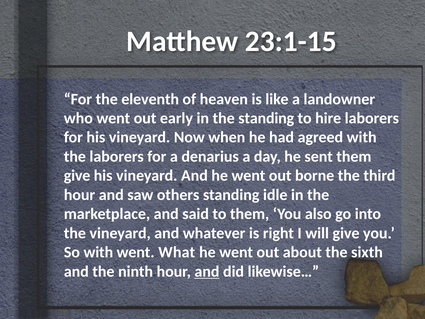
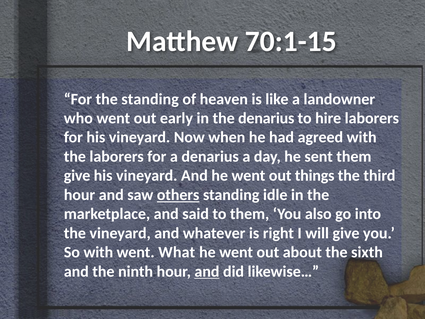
23:1-15: 23:1-15 -> 70:1-15
the eleventh: eleventh -> standing
the standing: standing -> denarius
borne: borne -> things
others underline: none -> present
